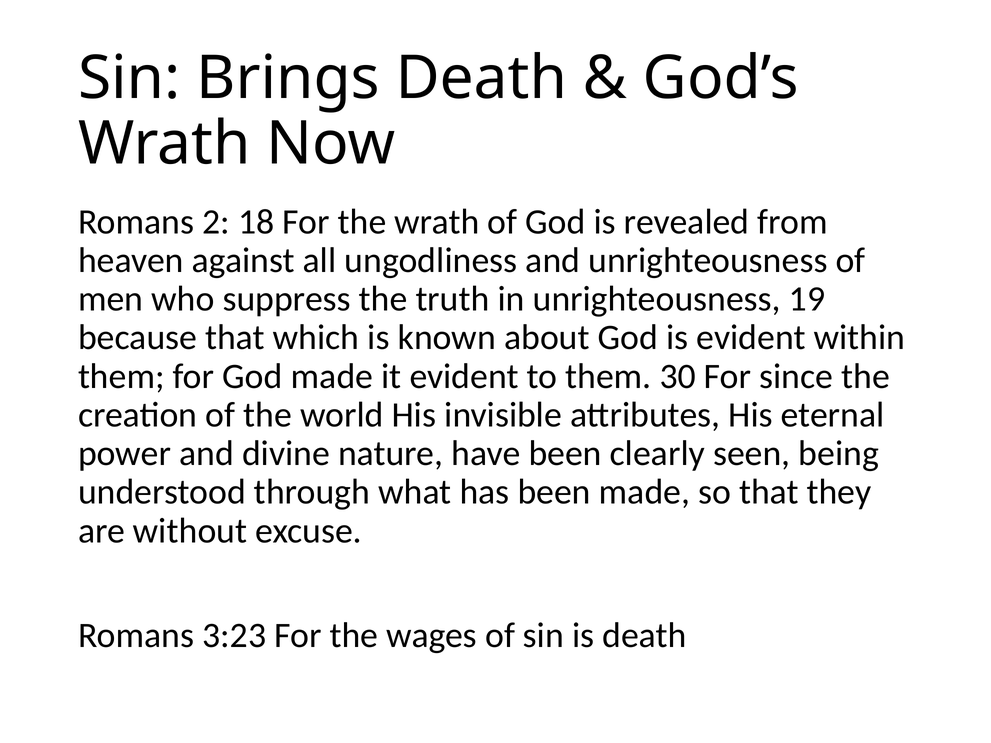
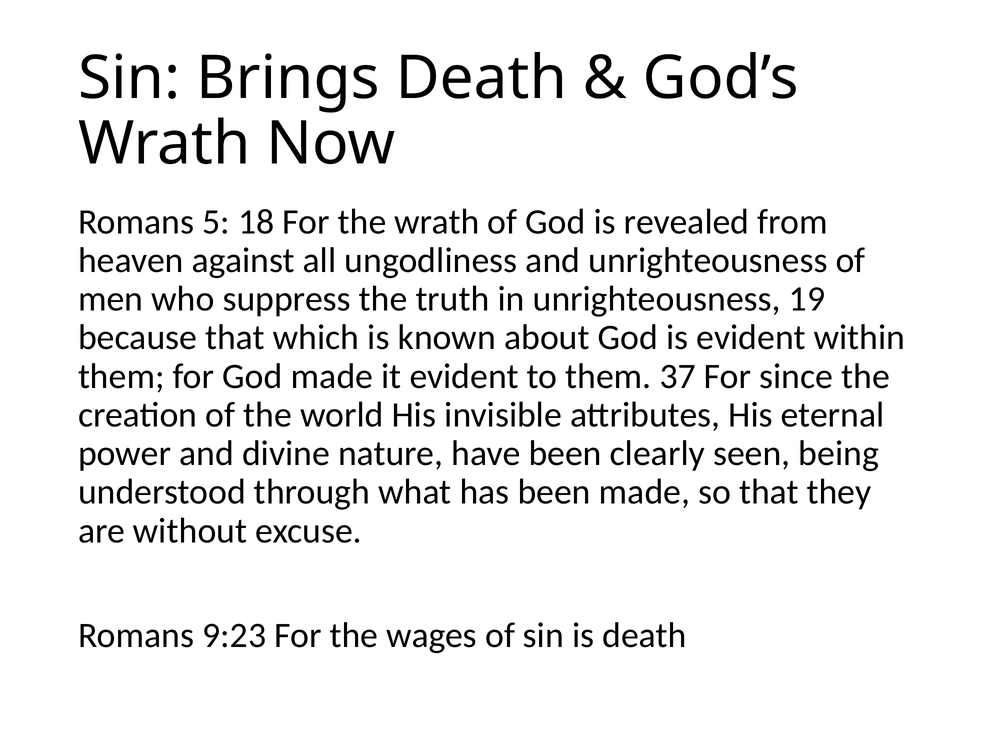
2: 2 -> 5
30: 30 -> 37
3:23: 3:23 -> 9:23
